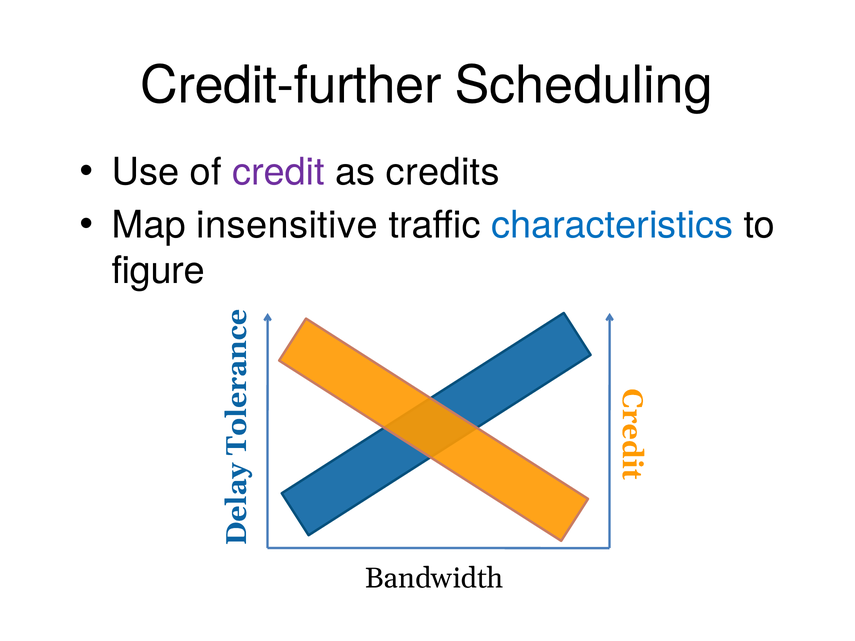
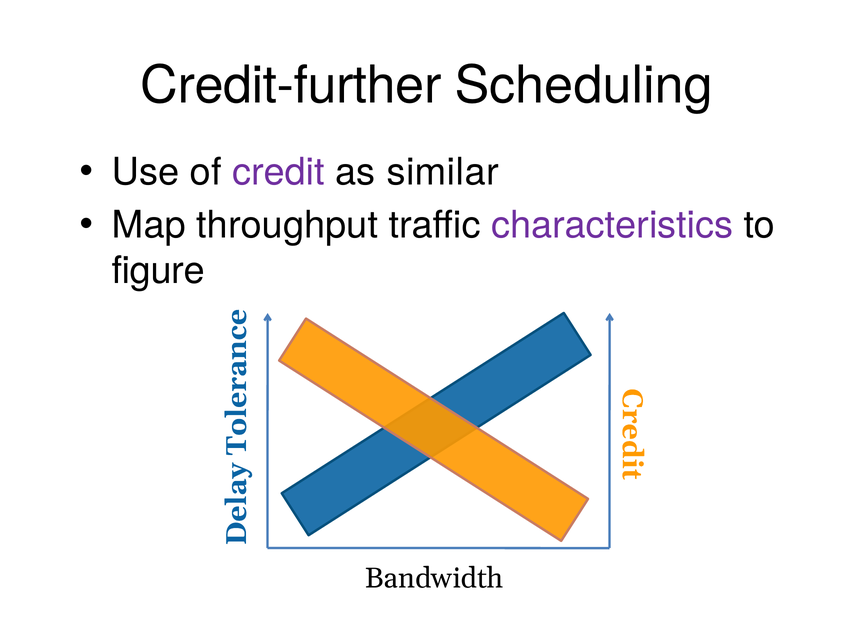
credits: credits -> similar
insensitive: insensitive -> throughput
characteristics colour: blue -> purple
